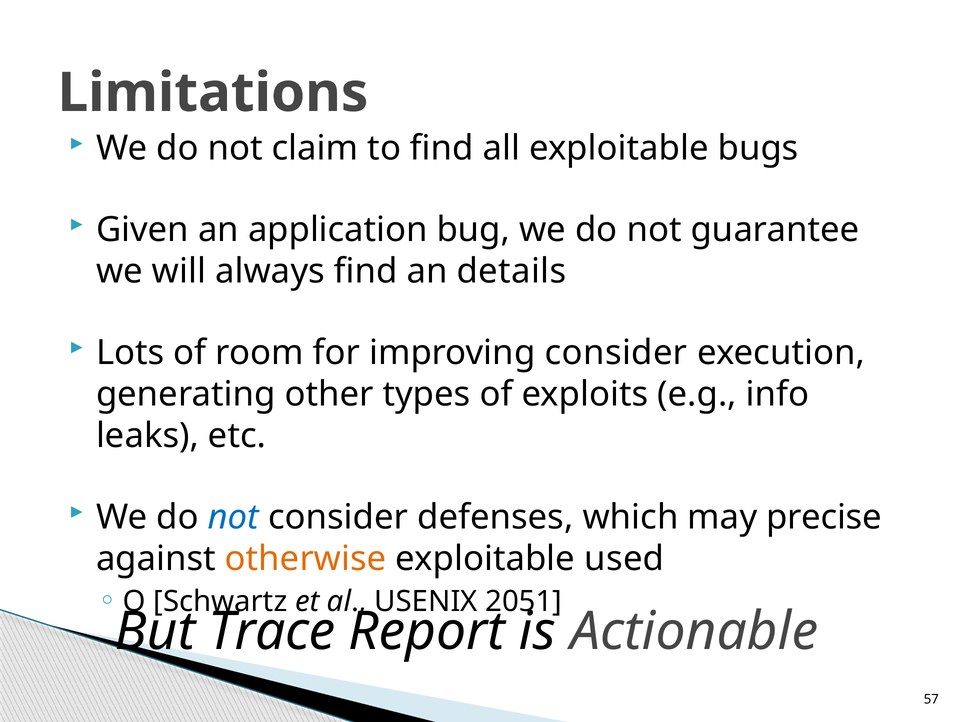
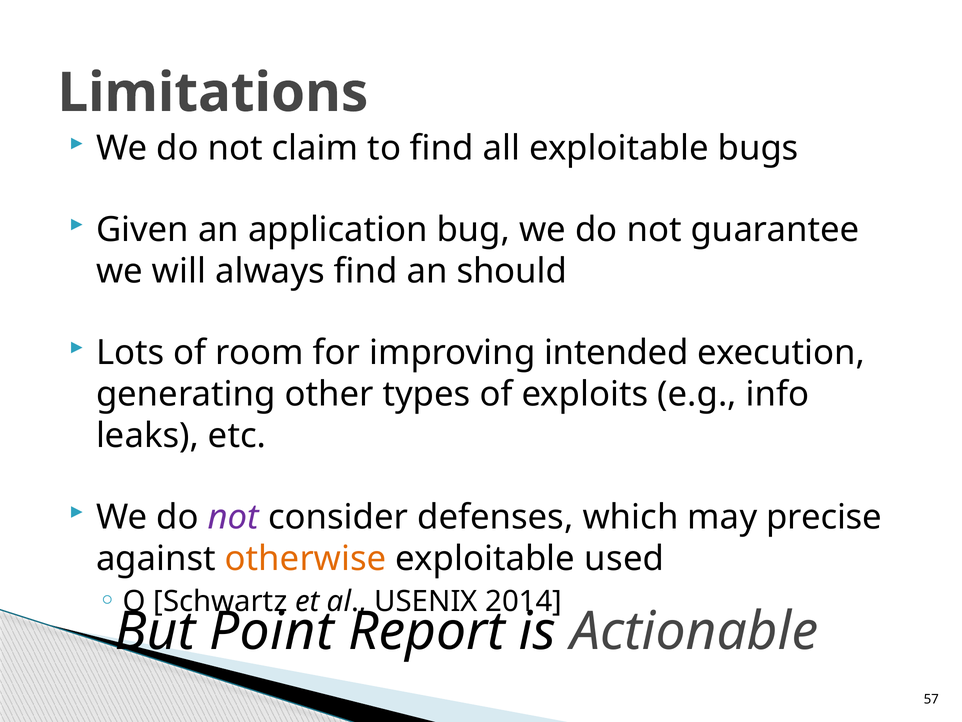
details: details -> should
improving consider: consider -> intended
not at (233, 517) colour: blue -> purple
2051: 2051 -> 2014
Trace: Trace -> Point
